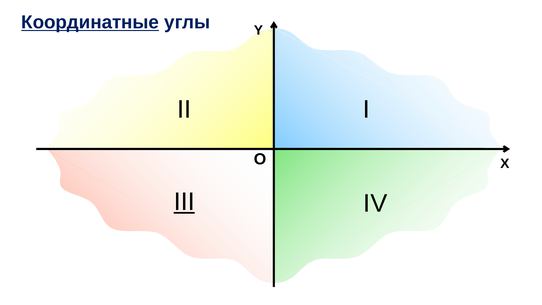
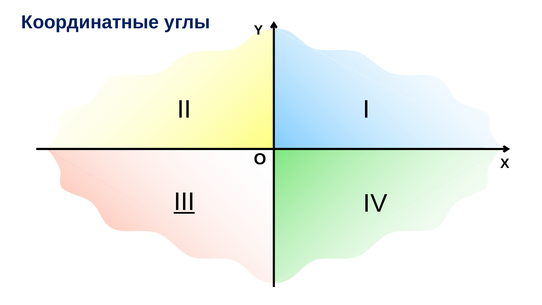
Координатные underline: present -> none
